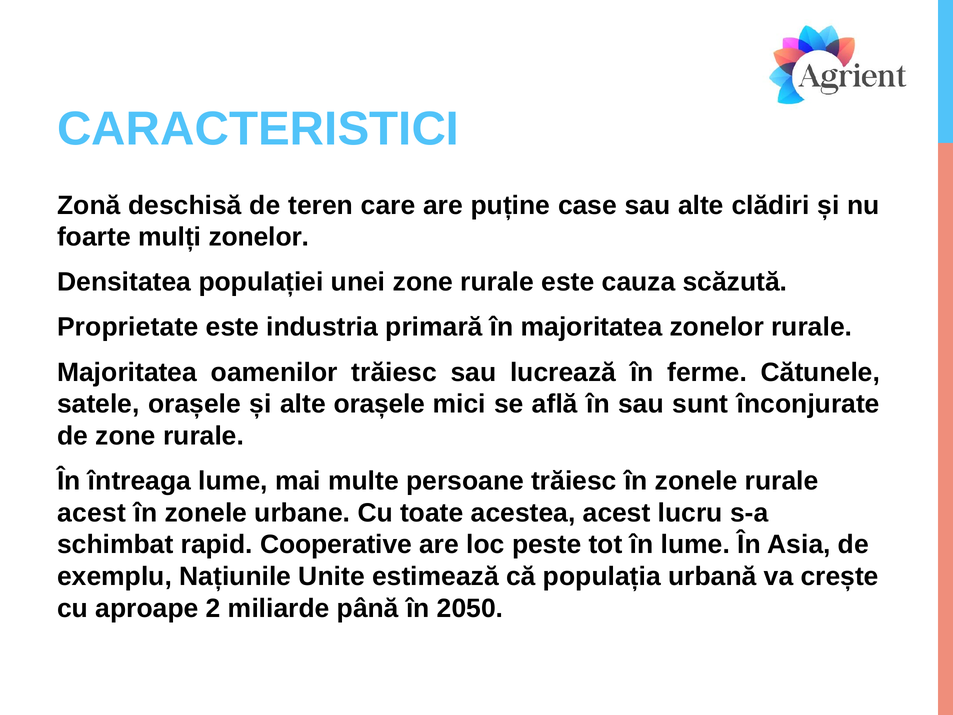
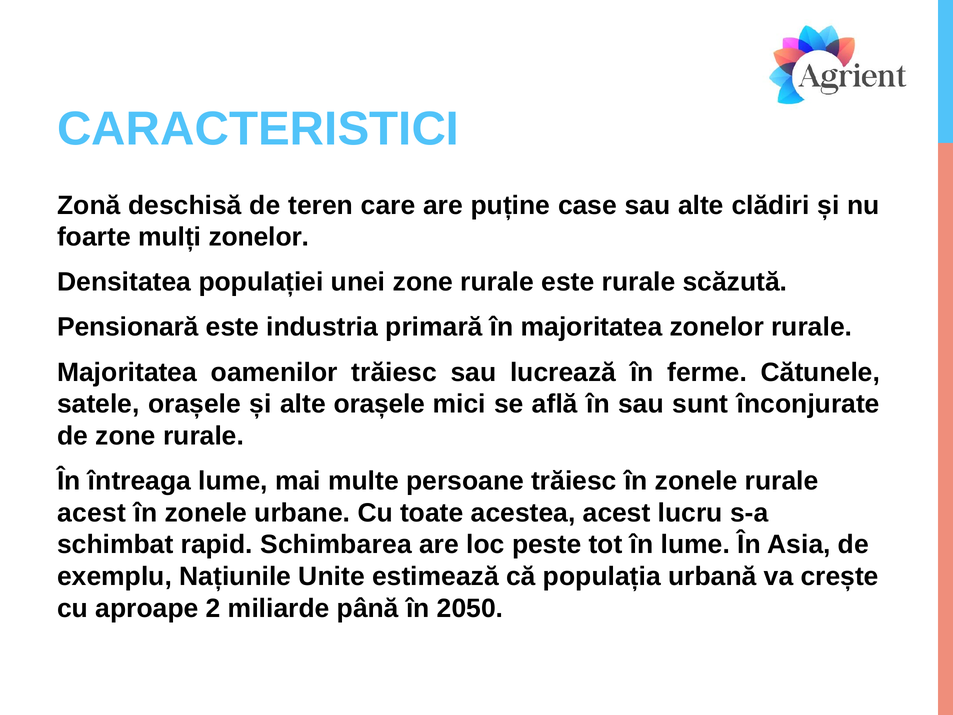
este cauza: cauza -> rurale
Proprietate: Proprietate -> Pensionară
Cooperative: Cooperative -> Schimbarea
